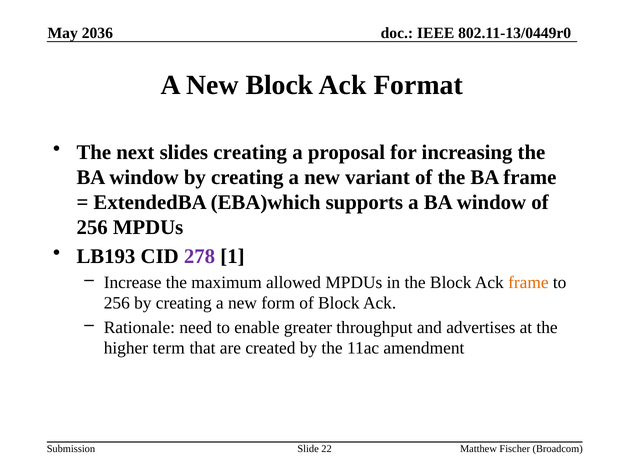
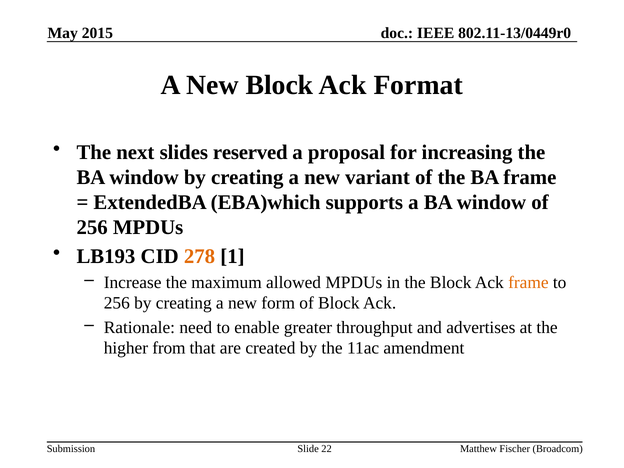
2036: 2036 -> 2015
slides creating: creating -> reserved
278 colour: purple -> orange
term: term -> from
